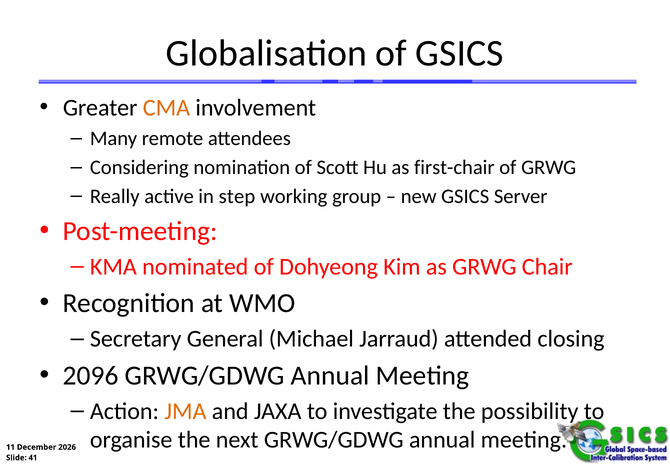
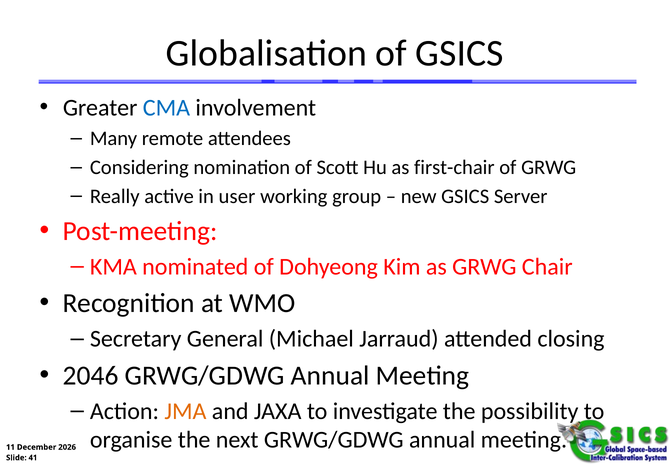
CMA colour: orange -> blue
step: step -> user
2096: 2096 -> 2046
